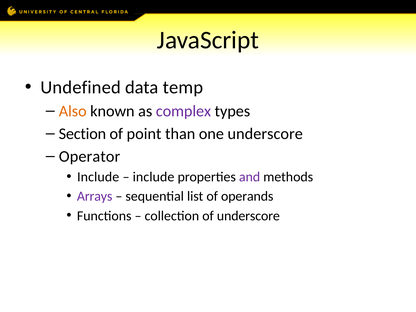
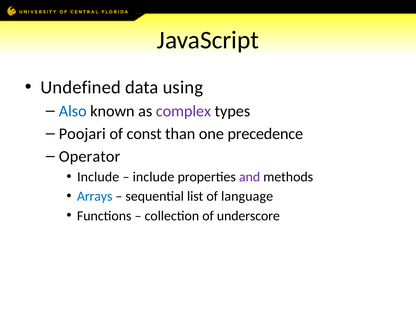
temp: temp -> using
Also colour: orange -> blue
Section: Section -> Poojari
point: point -> const
one underscore: underscore -> precedence
Arrays colour: purple -> blue
operands: operands -> language
